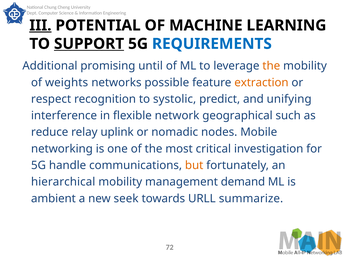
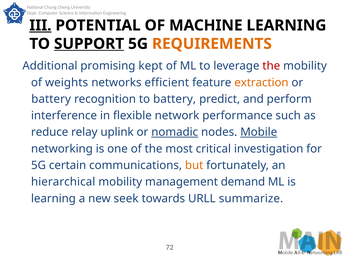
REQUIREMENTS colour: blue -> orange
until: until -> kept
the at (271, 66) colour: orange -> red
possible: possible -> efficient
respect at (51, 99): respect -> battery
to systolic: systolic -> battery
unifying: unifying -> perform
geographical: geographical -> performance
nomadic underline: none -> present
Mobile underline: none -> present
handle: handle -> certain
ambient at (53, 198): ambient -> learning
